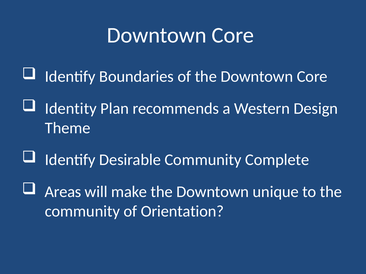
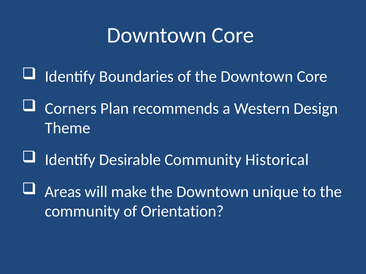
Identity: Identity -> Corners
Complete: Complete -> Historical
